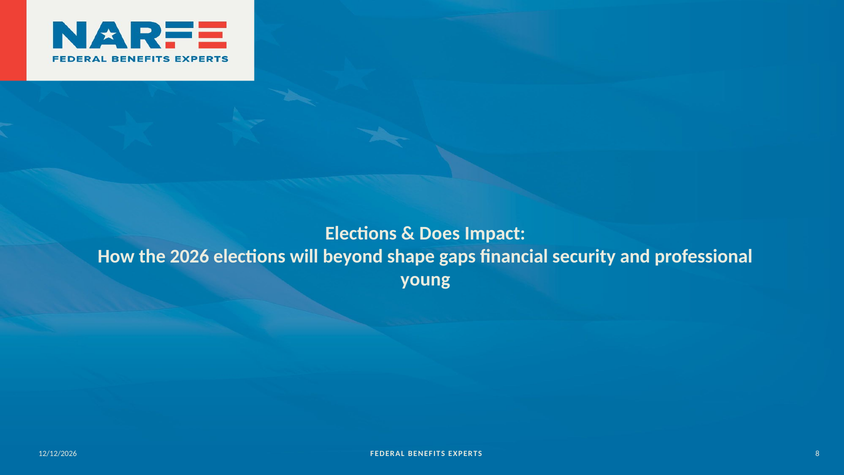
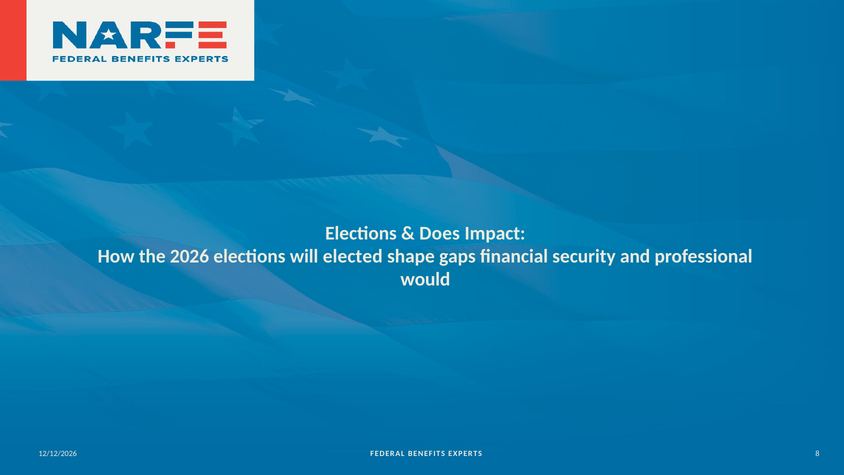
beyond: beyond -> elected
young: young -> would
